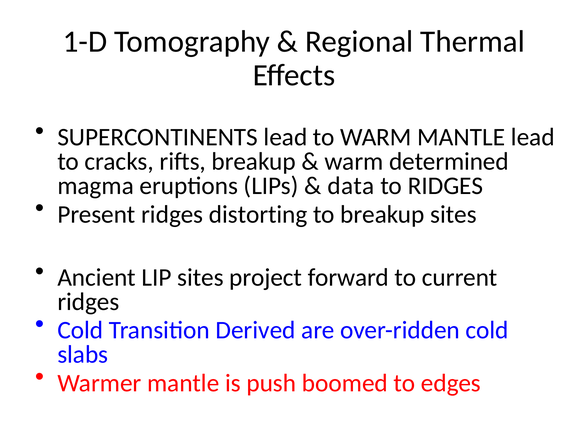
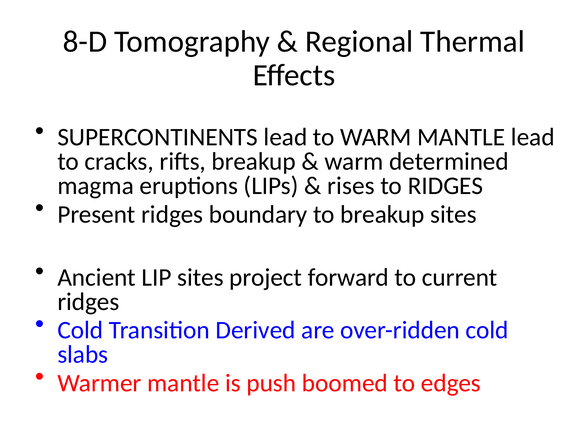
1-D: 1-D -> 8-D
data: data -> rises
distorting: distorting -> boundary
